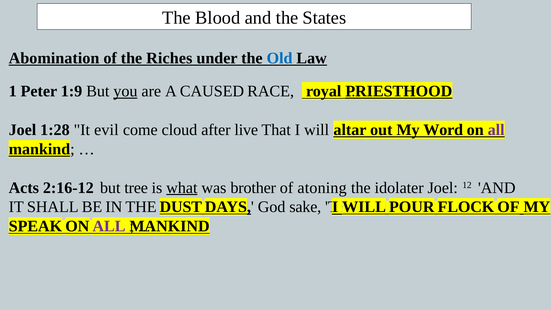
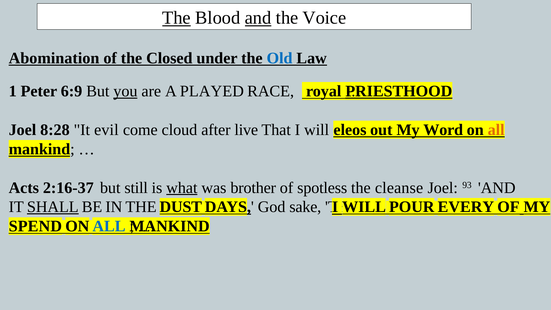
The at (176, 18) underline: none -> present
and at (258, 18) underline: none -> present
States: States -> Voice
Riches: Riches -> Closed
1:9: 1:9 -> 6:9
CAUSED: CAUSED -> PLAYED
1:28: 1:28 -> 8:28
altar: altar -> eleos
all at (496, 130) colour: purple -> orange
2:16-12: 2:16-12 -> 2:16-37
tree: tree -> still
atoning: atoning -> spotless
idolater: idolater -> cleanse
12: 12 -> 93
SHALL underline: none -> present
FLOCK: FLOCK -> EVERY
SPEAK: SPEAK -> SPEND
ALL at (109, 226) colour: purple -> blue
